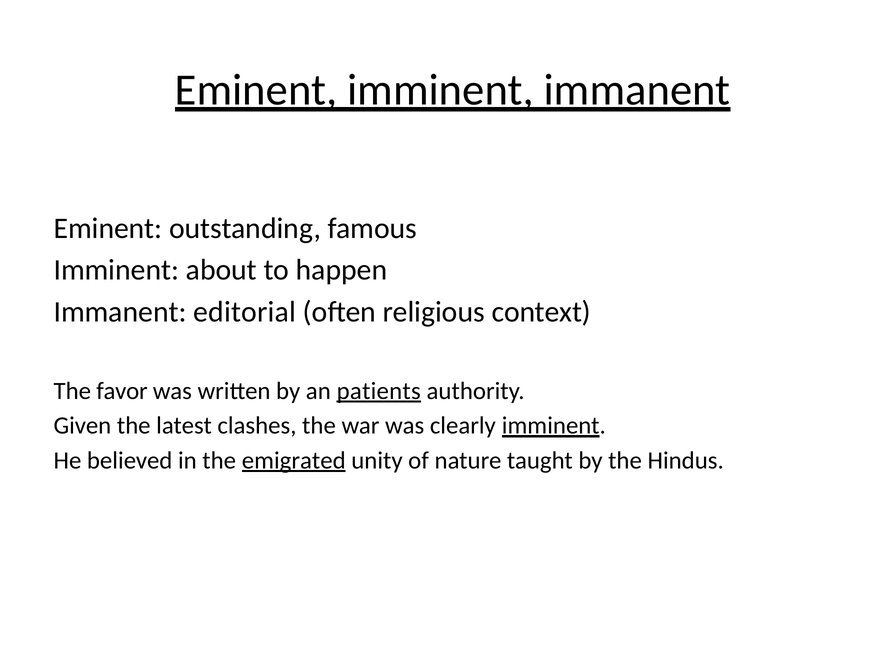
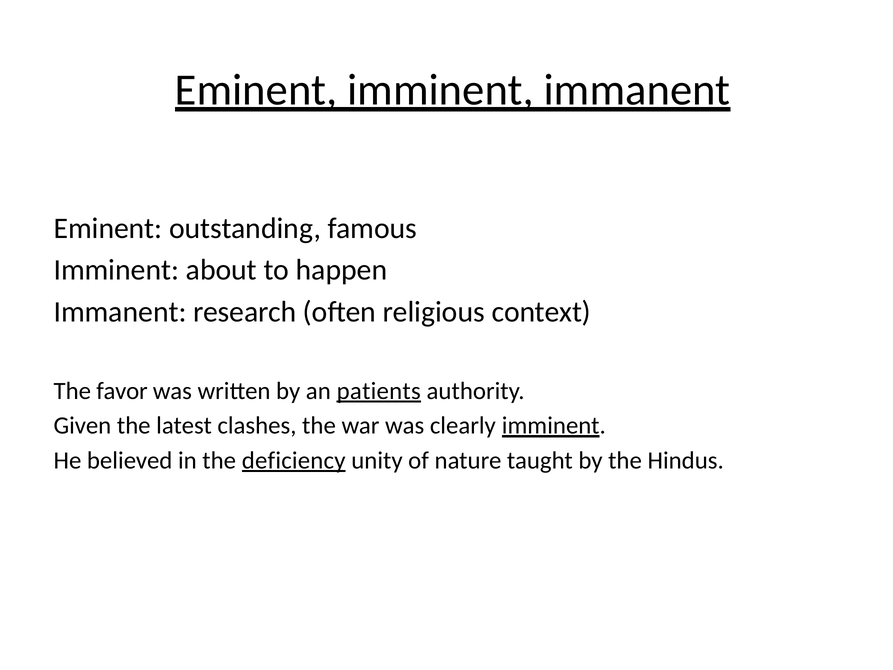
editorial: editorial -> research
emigrated: emigrated -> deficiency
